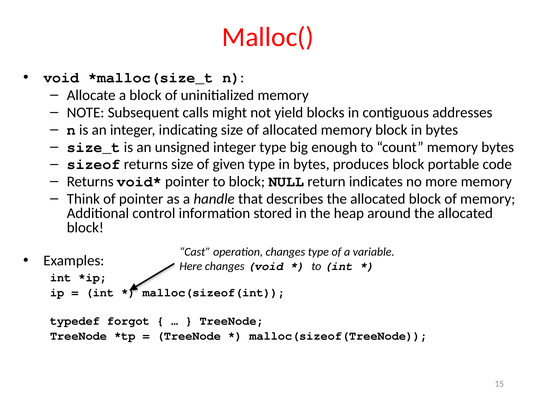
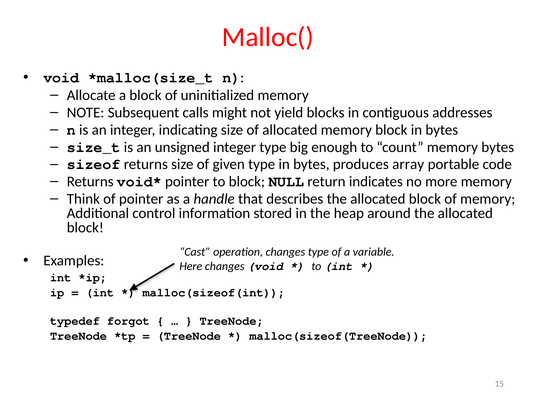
produces block: block -> array
